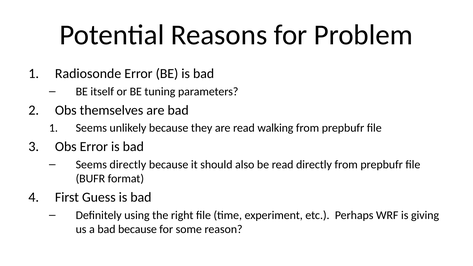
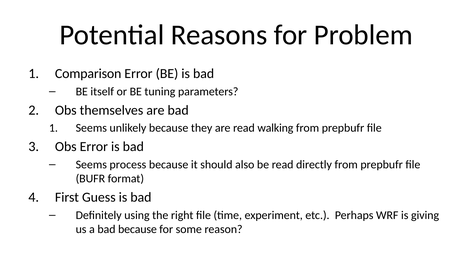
Radiosonde: Radiosonde -> Comparison
Seems directly: directly -> process
